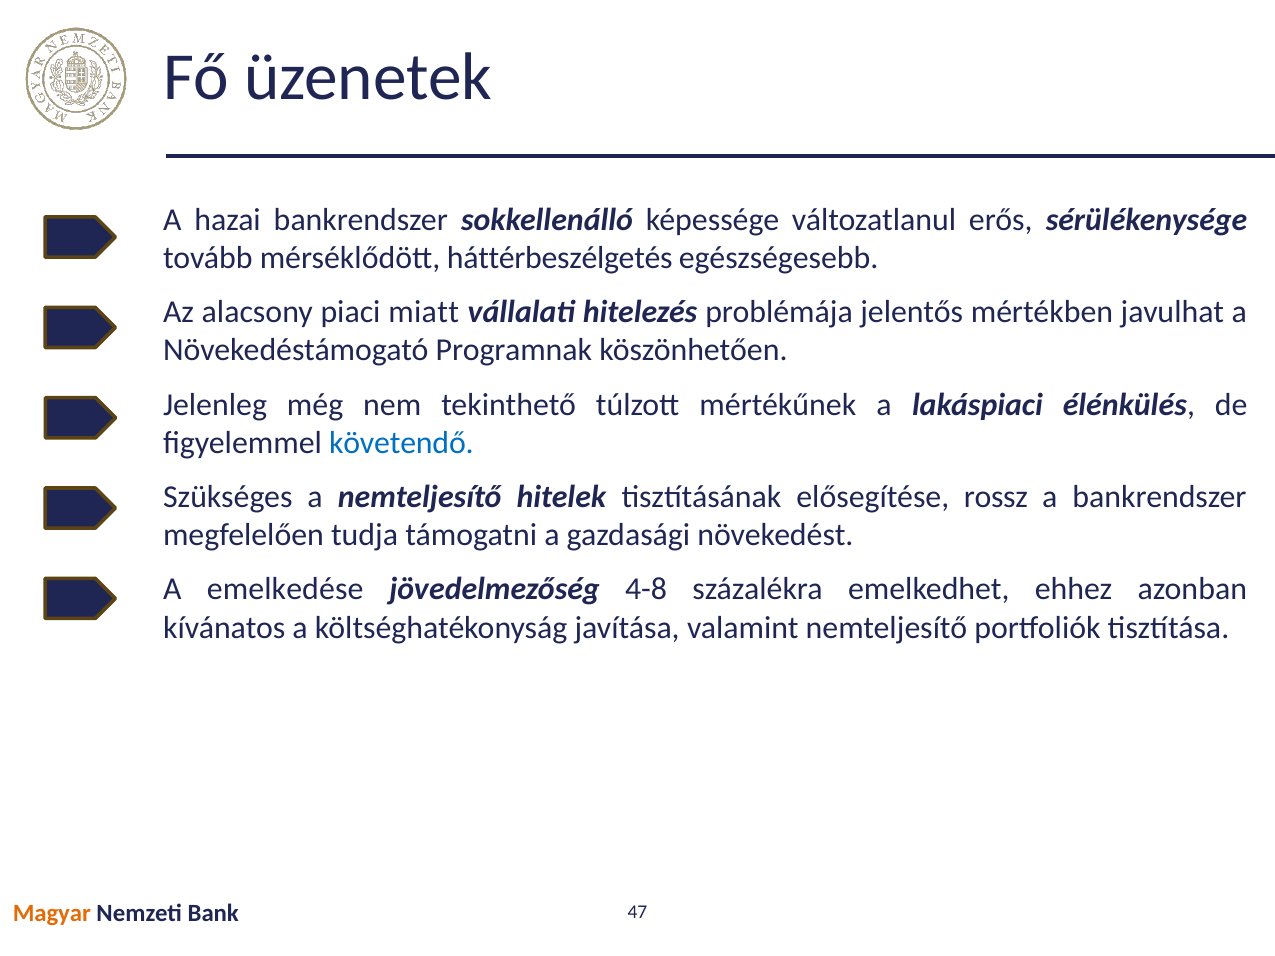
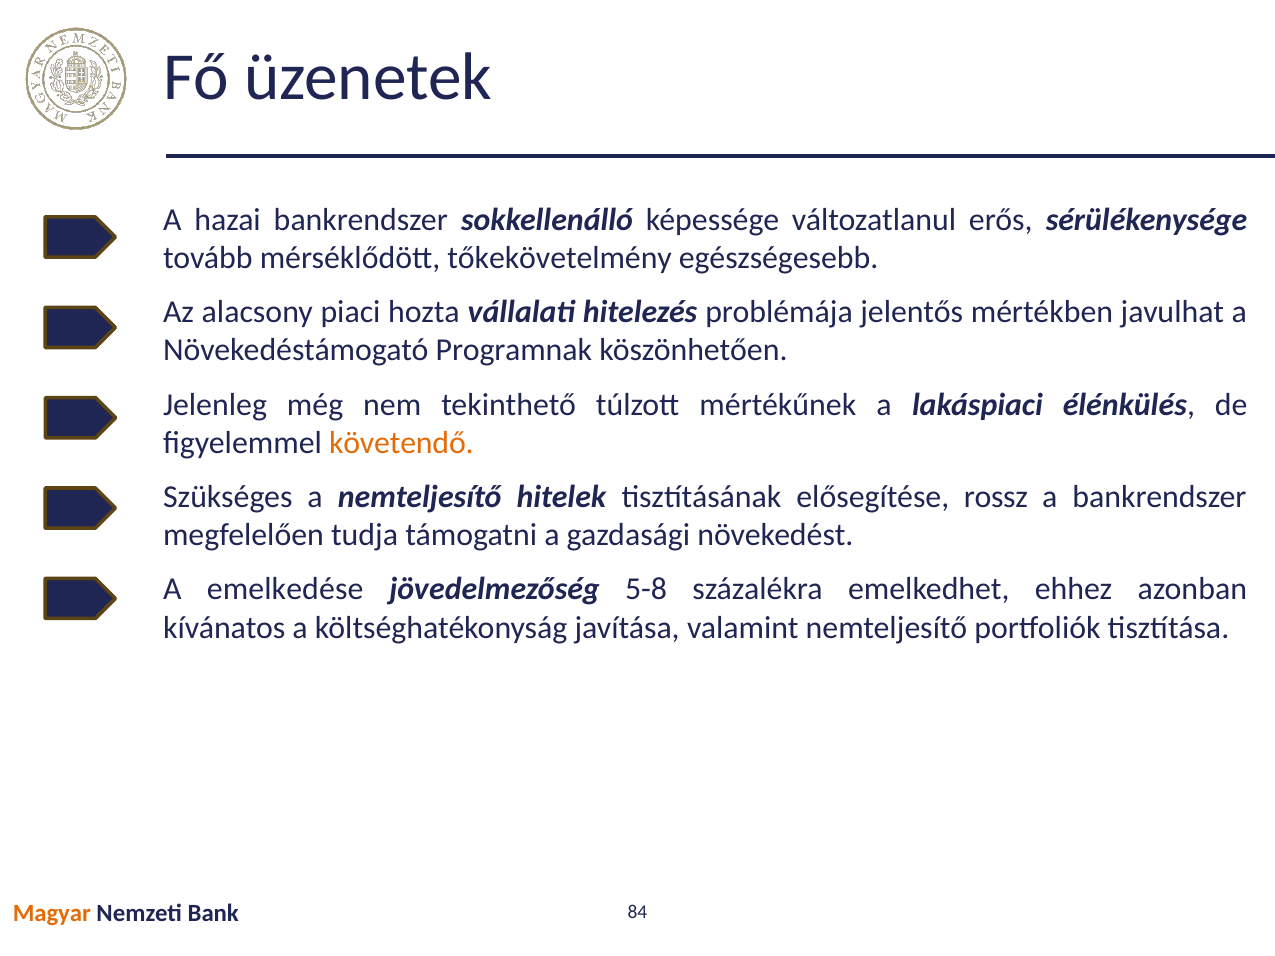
háttérbeszélgetés: háttérbeszélgetés -> tőkekövetelmény
miatt: miatt -> hozta
követendő colour: blue -> orange
4-8: 4-8 -> 5-8
47: 47 -> 84
